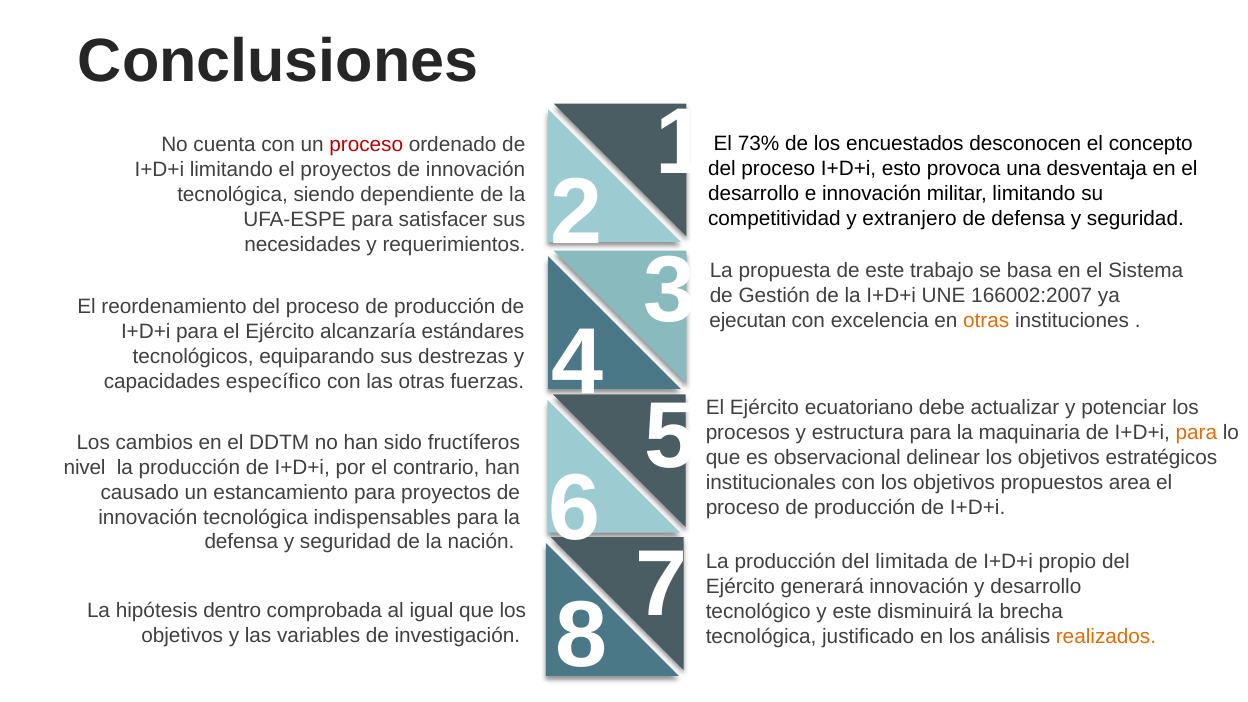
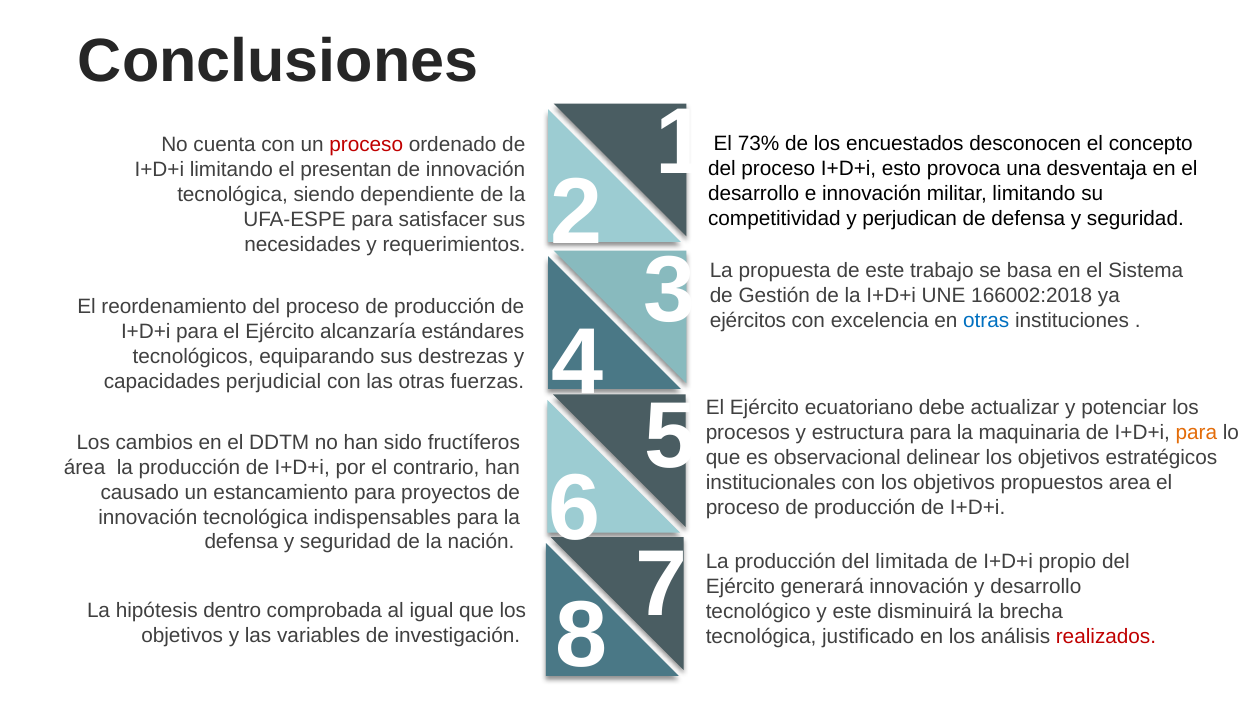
el proyectos: proyectos -> presentan
extranjero: extranjero -> perjudican
166002:2007: 166002:2007 -> 166002:2018
ejecutan: ejecutan -> ejércitos
otras at (986, 321) colour: orange -> blue
específico: específico -> perjudicial
nivel: nivel -> área
realizados colour: orange -> red
